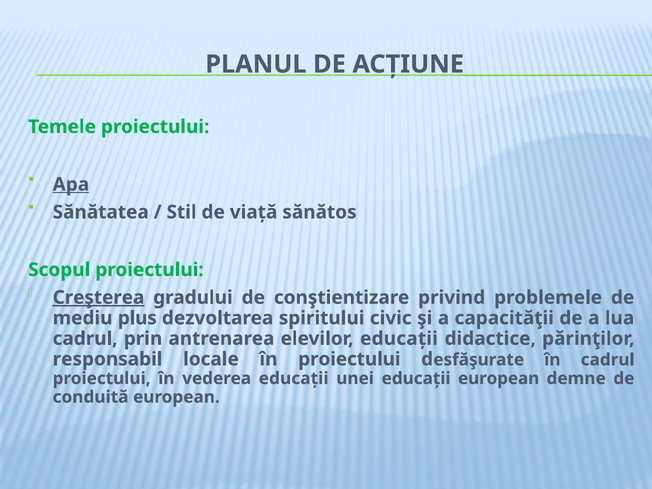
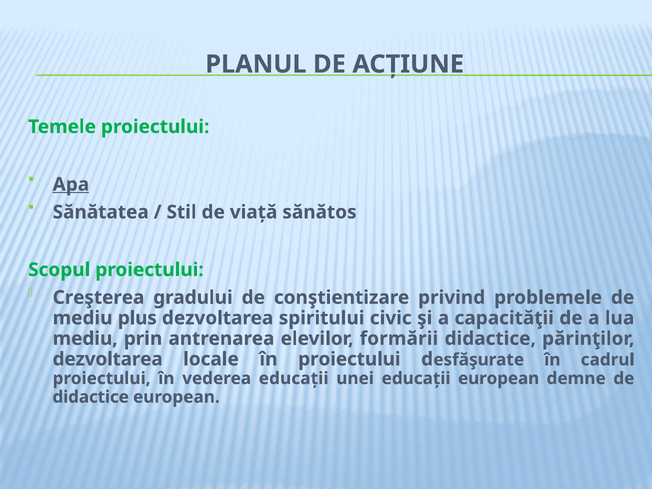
Creşterea underline: present -> none
cadrul at (85, 339): cadrul -> mediu
elevilor educaţii: educaţii -> formării
responsabil at (108, 359): responsabil -> dezvoltarea
conduită at (91, 397): conduită -> didactice
